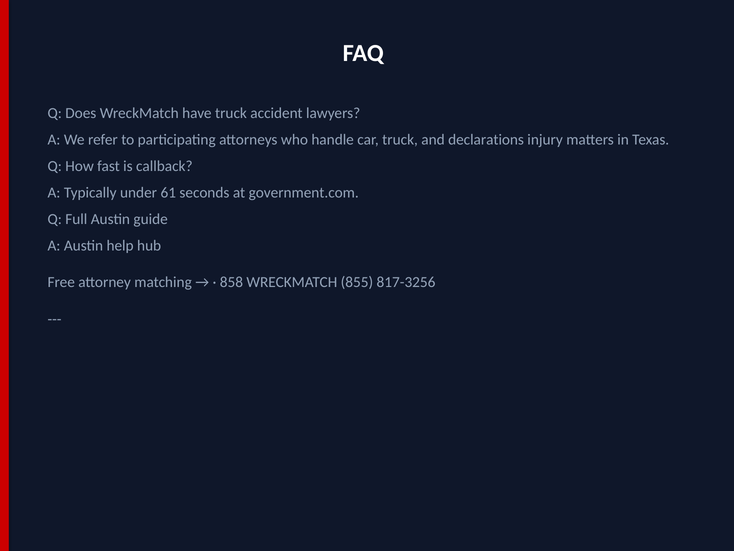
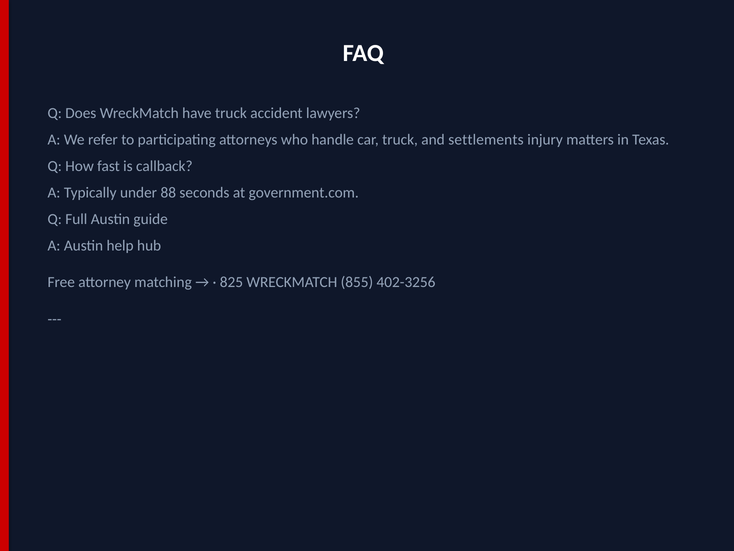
declarations: declarations -> settlements
61: 61 -> 88
858: 858 -> 825
817-3256: 817-3256 -> 402-3256
